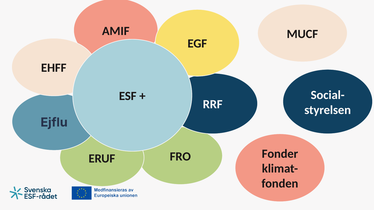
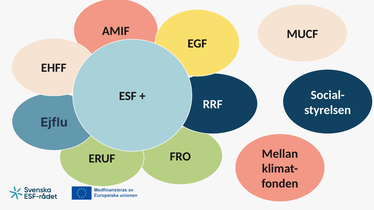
Fonder: Fonder -> Mellan
